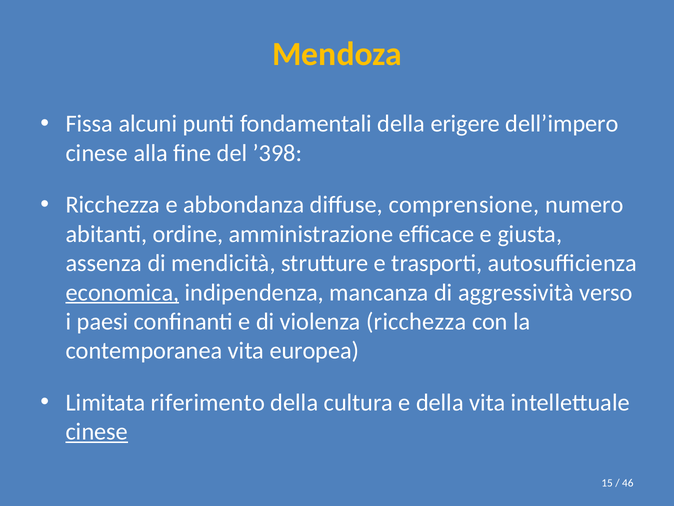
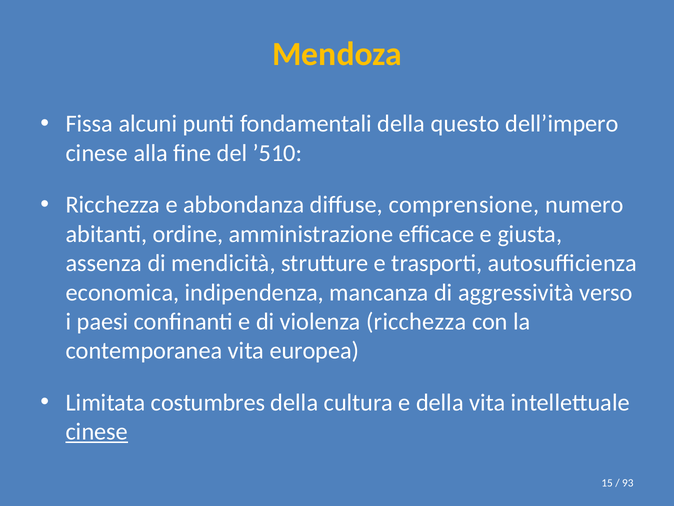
erigere: erigere -> questo
’398: ’398 -> ’510
economica underline: present -> none
riferimento: riferimento -> costumbres
46: 46 -> 93
